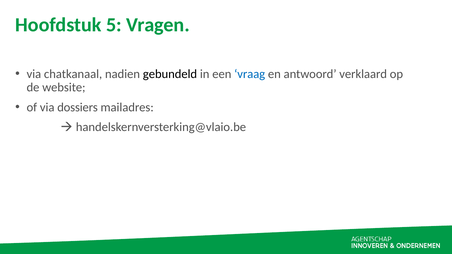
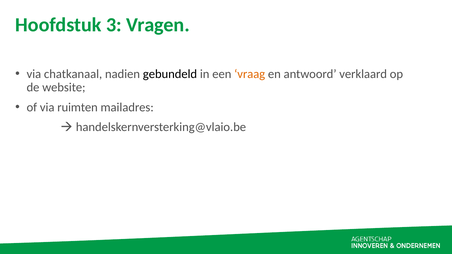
5: 5 -> 3
vraag colour: blue -> orange
dossiers: dossiers -> ruimten
